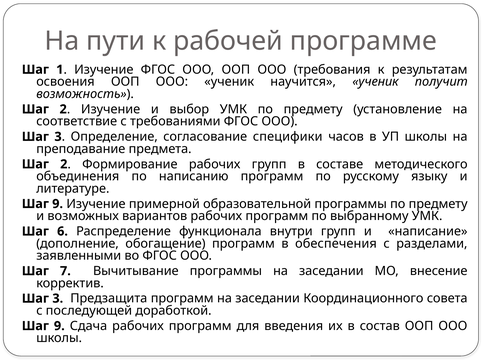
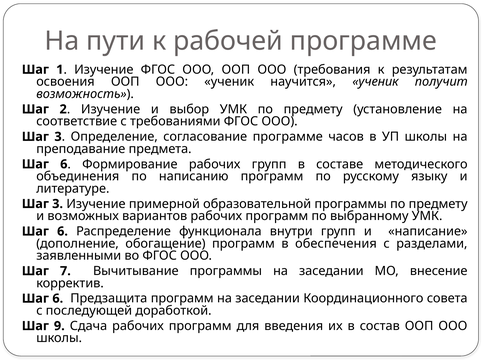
согласование специфики: специфики -> программе
2 at (64, 164): 2 -> 6
9 at (58, 204): 9 -> 3
3 at (58, 299): 3 -> 6
